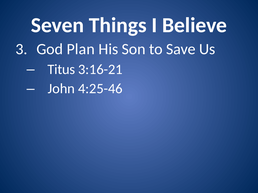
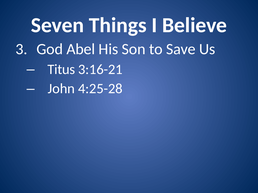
Plan: Plan -> Abel
4:25-46: 4:25-46 -> 4:25-28
